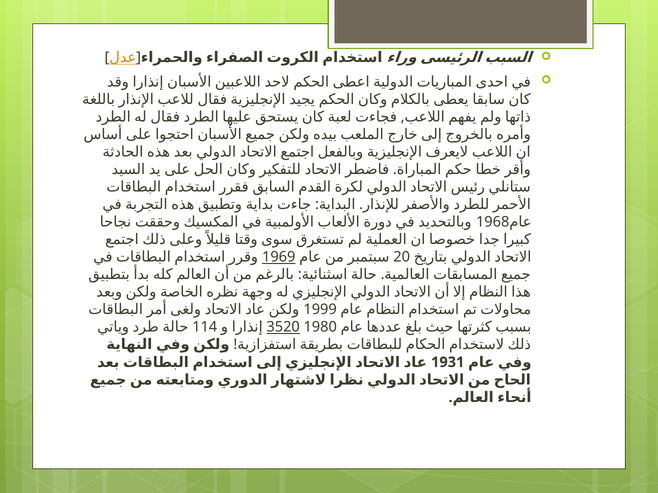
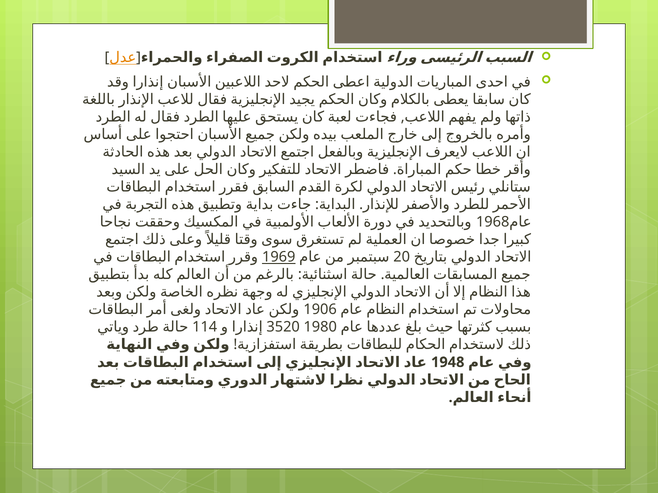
1999: 1999 -> 1906
3520 underline: present -> none
1931: 1931 -> 1948
